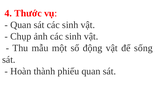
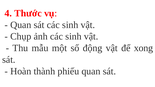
sống: sống -> xong
